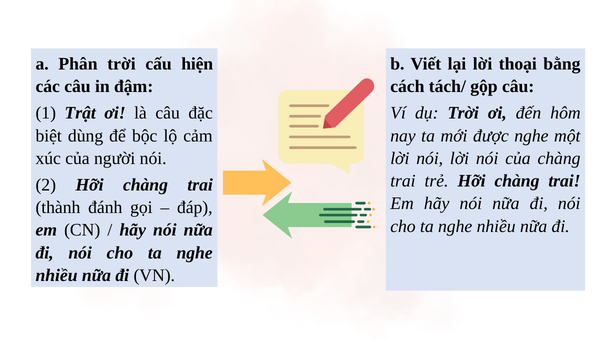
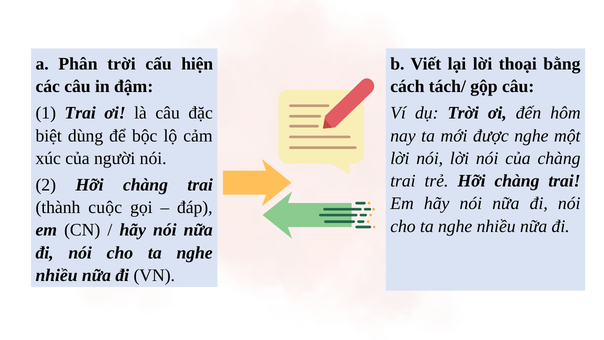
1 Trật: Trật -> Trai
đánh: đánh -> cuộc
